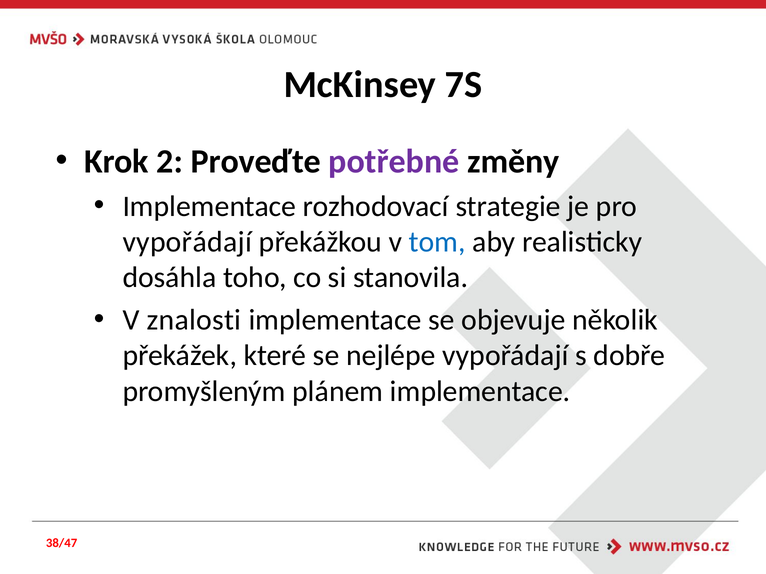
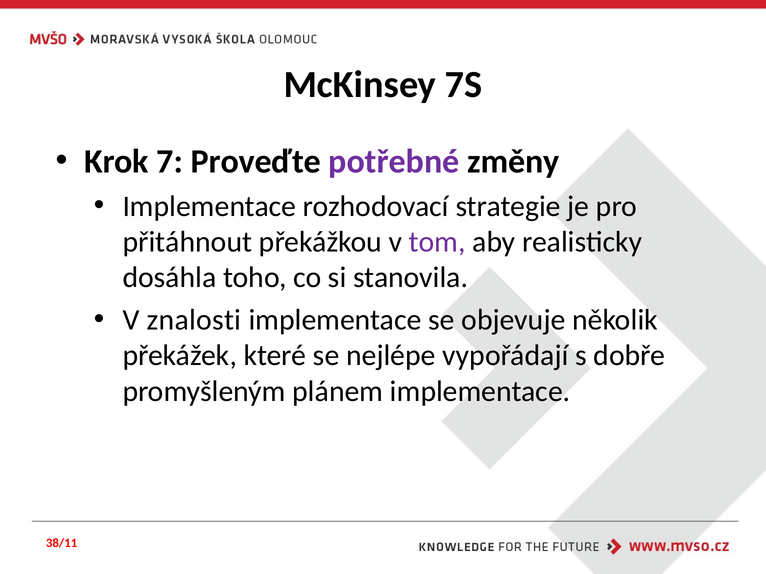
2: 2 -> 7
vypořádají at (187, 242): vypořádají -> přitáhnout
tom colour: blue -> purple
38/47: 38/47 -> 38/11
